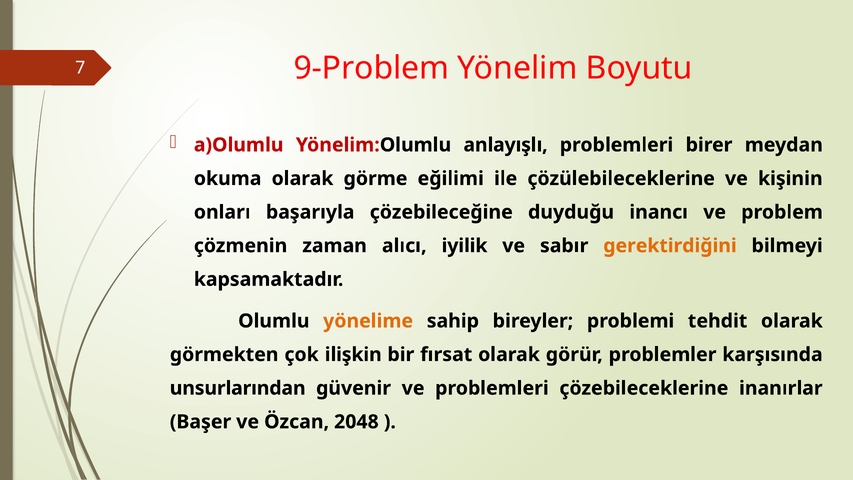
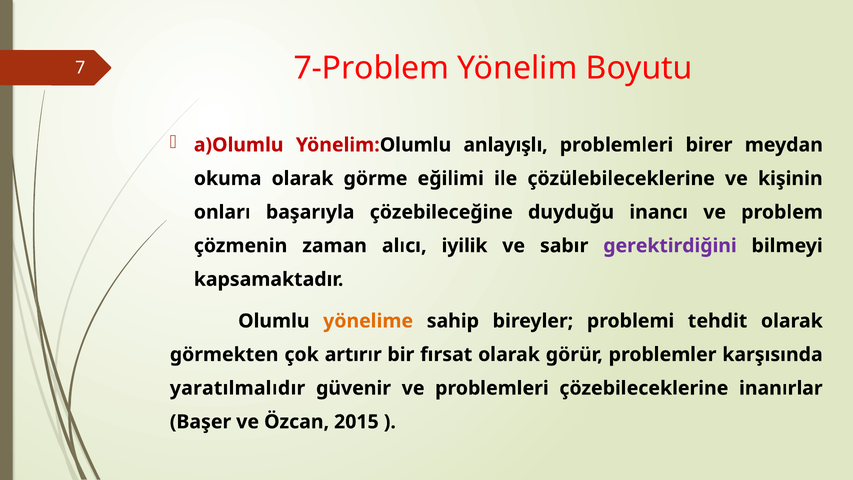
9-Problem: 9-Problem -> 7-Problem
gerektirdiğini colour: orange -> purple
ilişkin: ilişkin -> artırır
unsurlarından: unsurlarından -> yaratılmalıdır
2048: 2048 -> 2015
